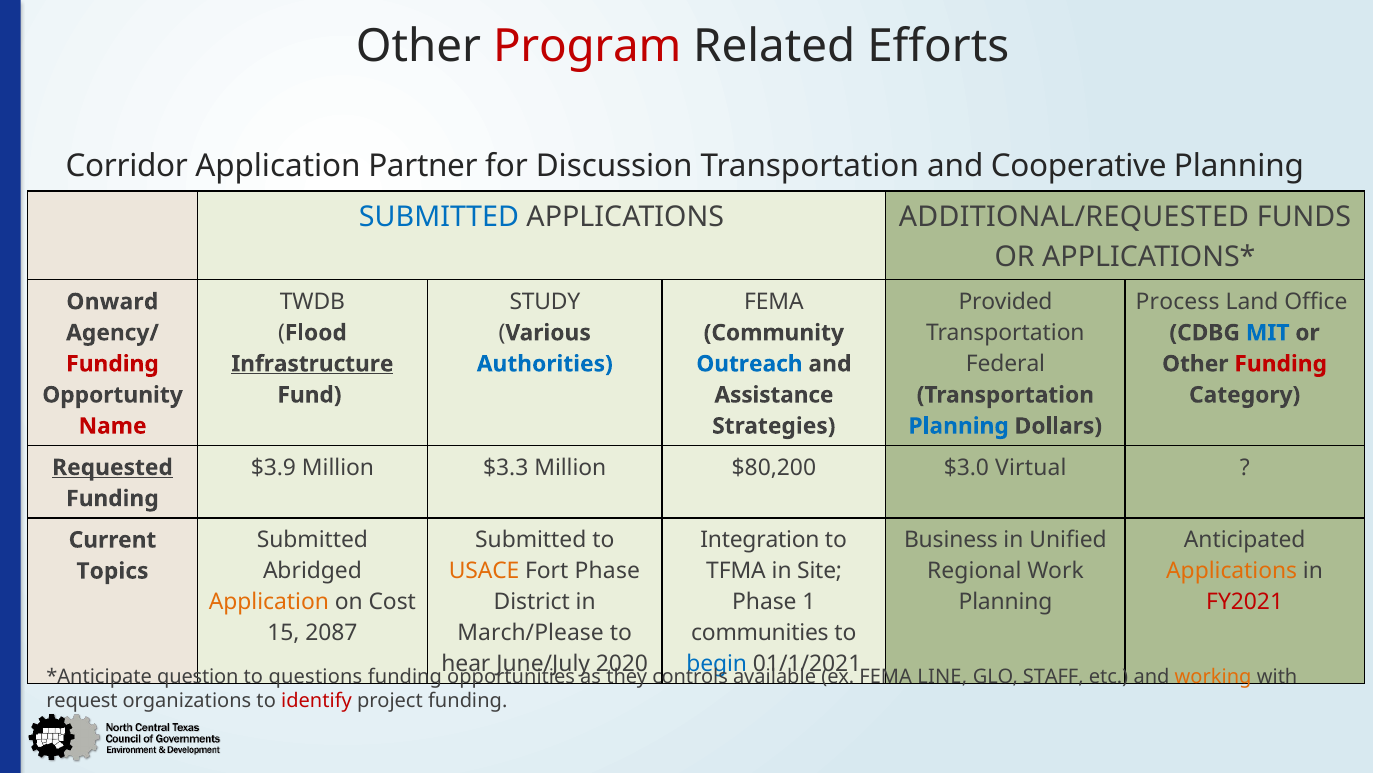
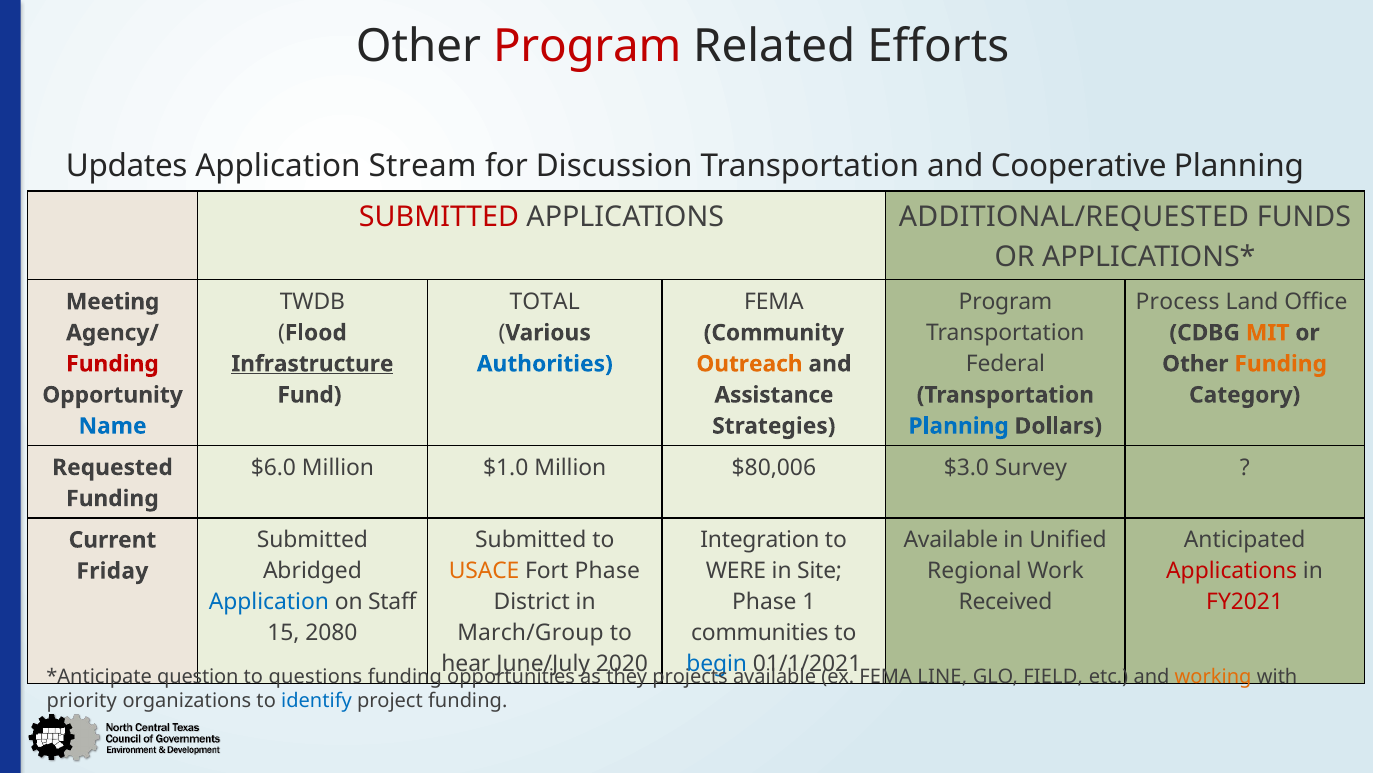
Corridor: Corridor -> Updates
Partner: Partner -> Stream
SUBMITTED at (439, 217) colour: blue -> red
STUDY: STUDY -> TOTAL
Provided at (1006, 301): Provided -> Program
Onward: Onward -> Meeting
MIT colour: blue -> orange
Outreach colour: blue -> orange
Funding at (1281, 364) colour: red -> orange
Name colour: red -> blue
$3.9: $3.9 -> $6.0
$3.3: $3.3 -> $1.0
$80,200: $80,200 -> $80,006
Virtual: Virtual -> Survey
Requested underline: present -> none
Business at (951, 540): Business -> Available
TFMA: TFMA -> WERE
Applications at (1232, 571) colour: orange -> red
Topics: Topics -> Friday
Application at (269, 602) colour: orange -> blue
Cost: Cost -> Staff
Planning at (1005, 602): Planning -> Received
2087: 2087 -> 2080
March/Please: March/Please -> March/Group
controls: controls -> projects
STAFF: STAFF -> FIELD
request: request -> priority
identify colour: red -> blue
